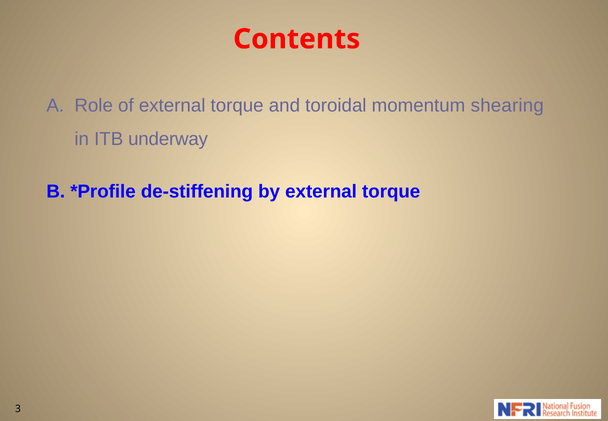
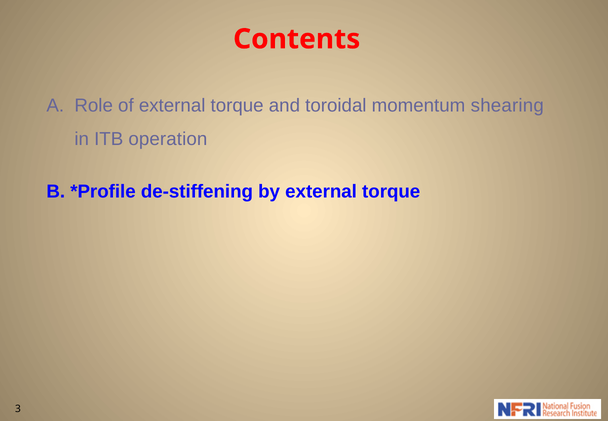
underway: underway -> operation
